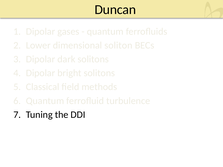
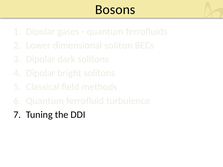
Duncan: Duncan -> Bosons
